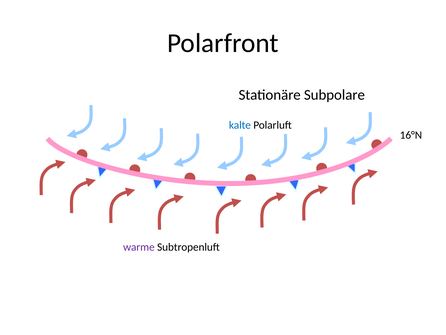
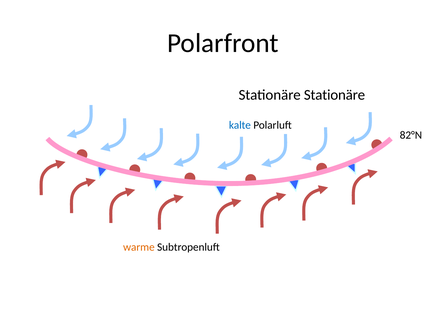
Stationäre Subpolare: Subpolare -> Stationäre
16°N: 16°N -> 82°N
warme colour: purple -> orange
